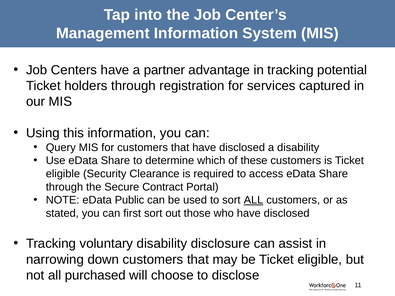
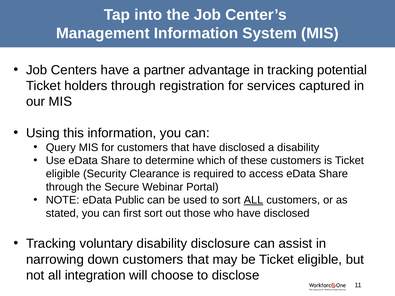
Contract: Contract -> Webinar
purchased: purchased -> integration
